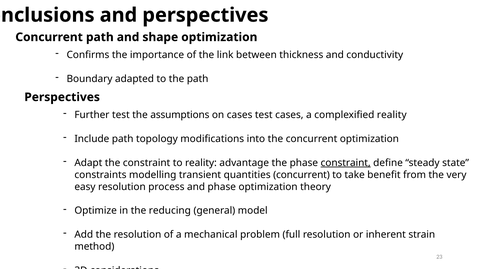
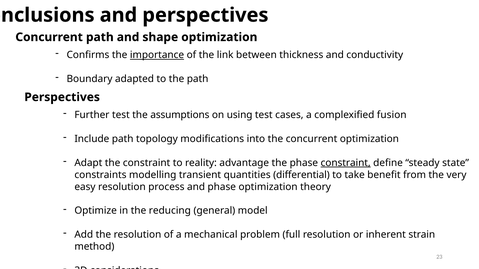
importance underline: none -> present
on cases: cases -> using
complexified reality: reality -> fusion
quantities concurrent: concurrent -> differential
